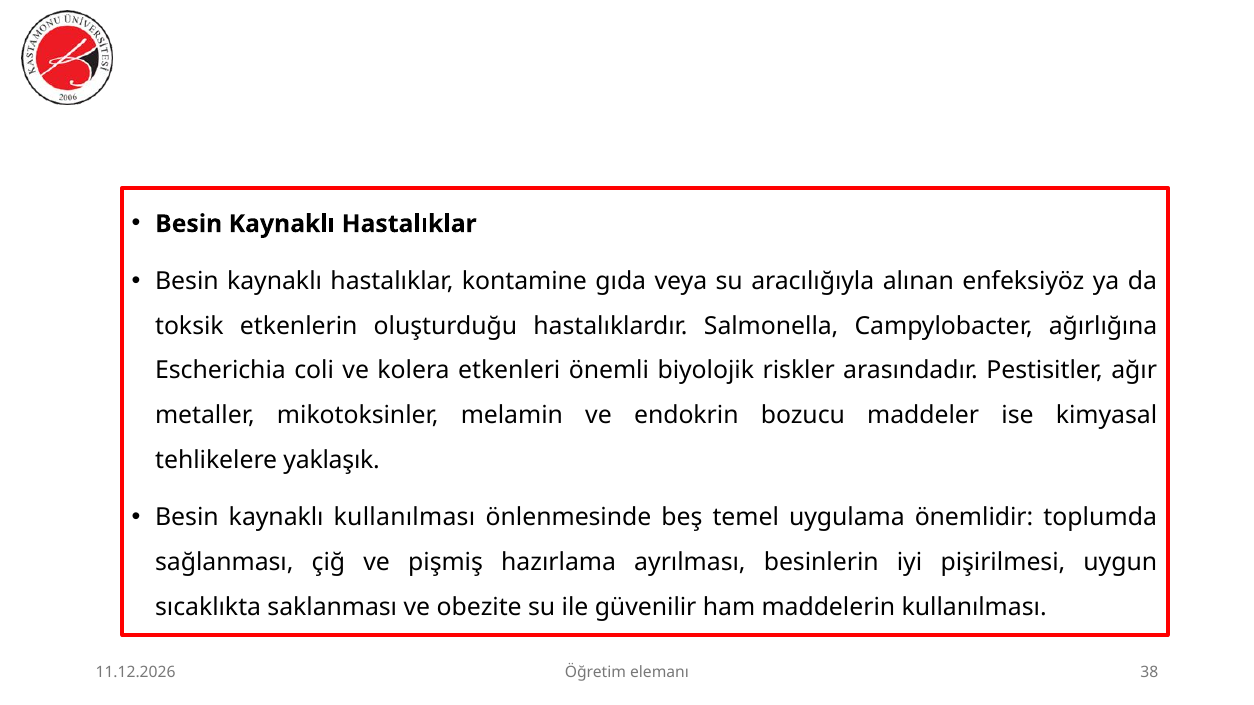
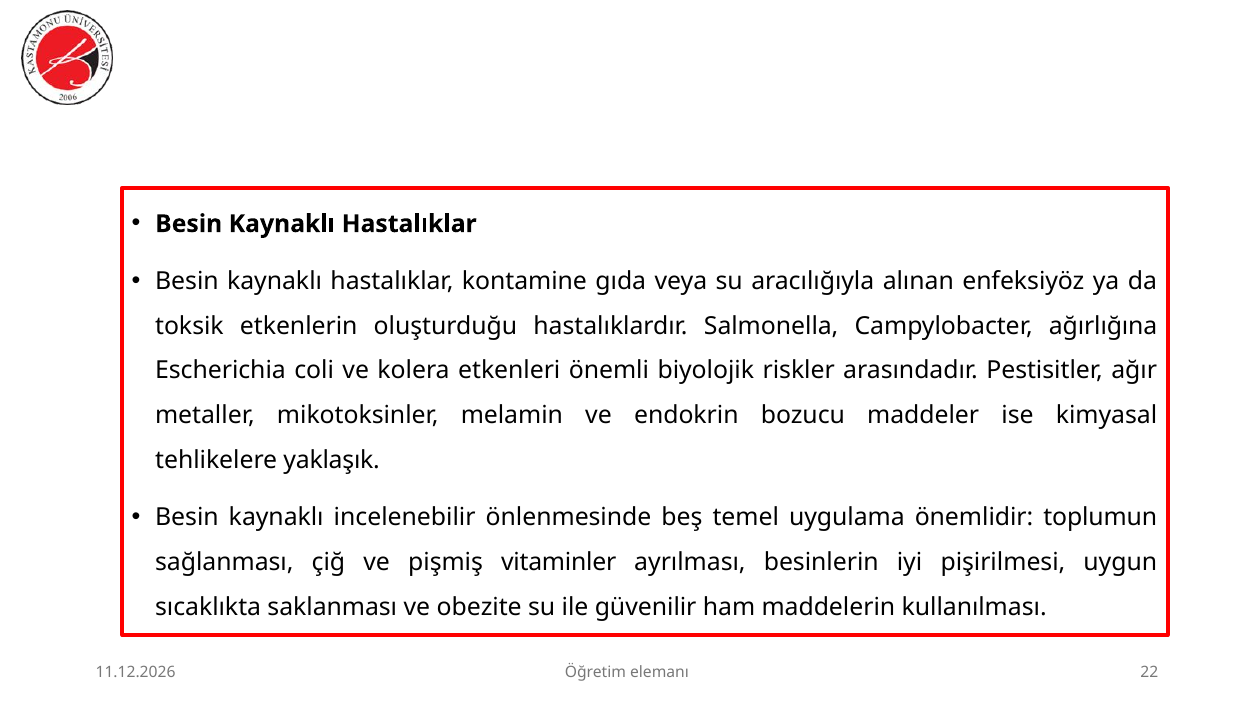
kaynaklı kullanılması: kullanılması -> incelenebilir
toplumda: toplumda -> toplumun
hazırlama: hazırlama -> vitaminler
38: 38 -> 22
